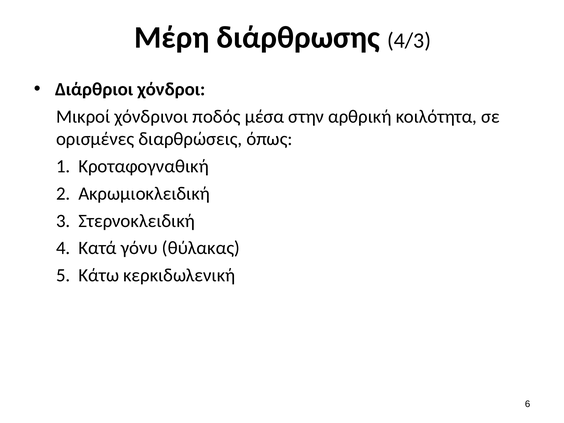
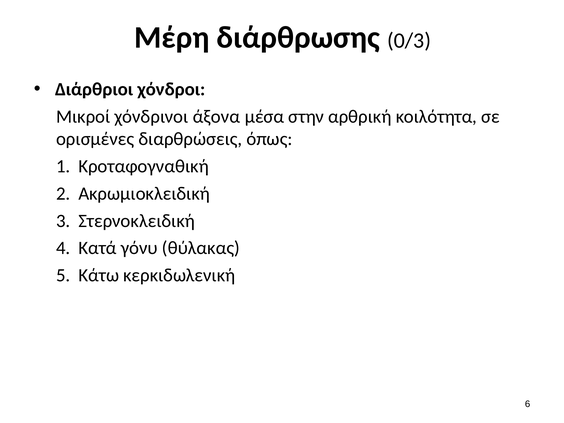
4/3: 4/3 -> 0/3
ποδός: ποδός -> άξονα
